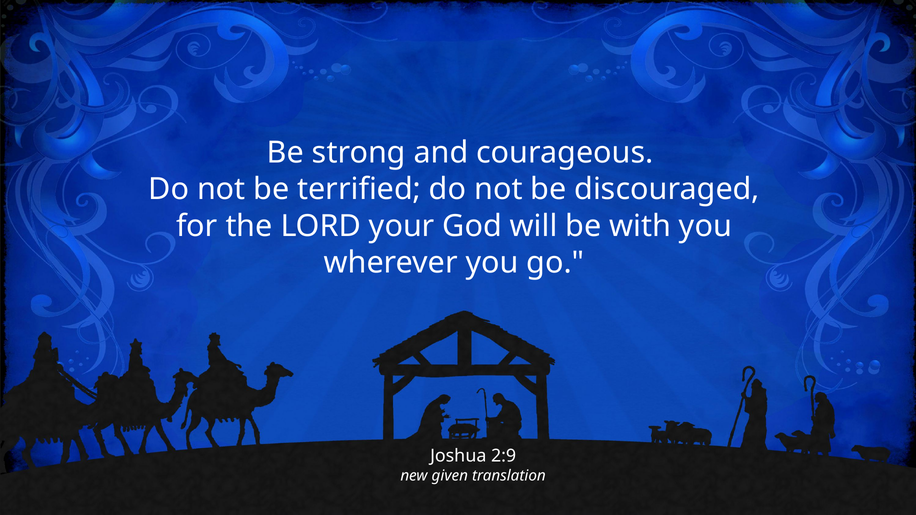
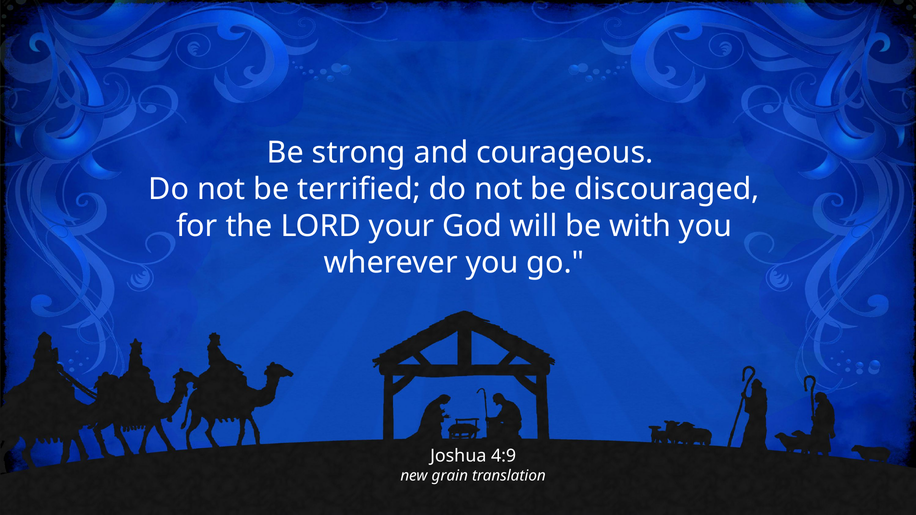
2:9: 2:9 -> 4:9
given: given -> grain
